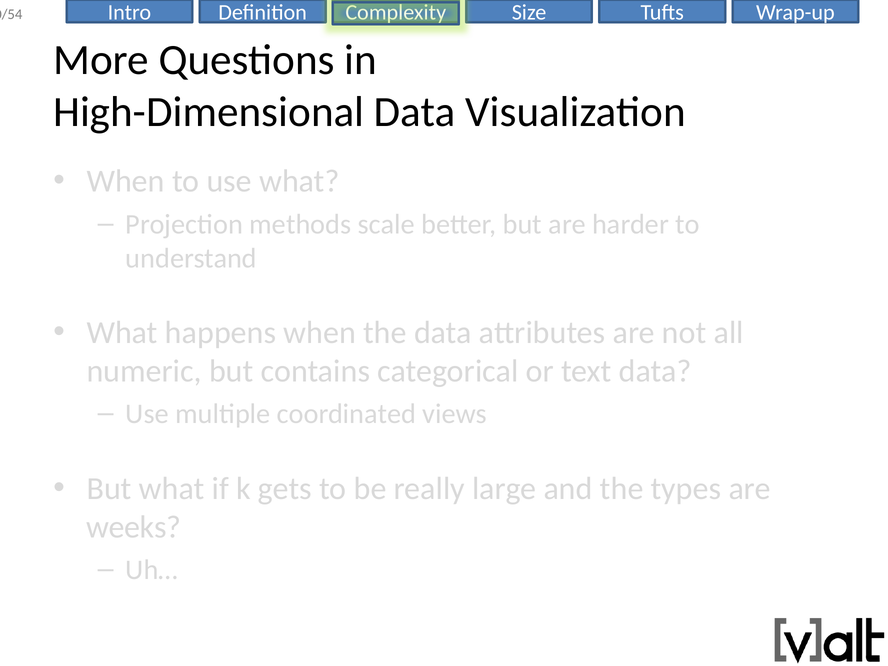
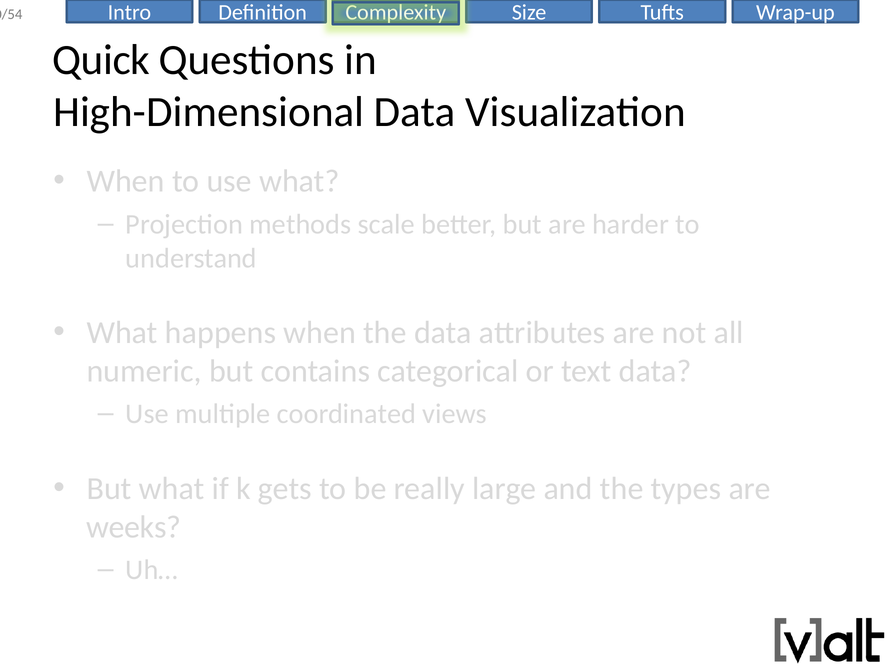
More: More -> Quick
